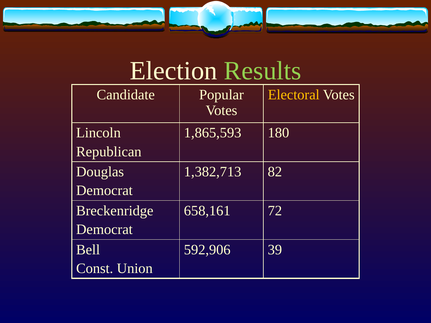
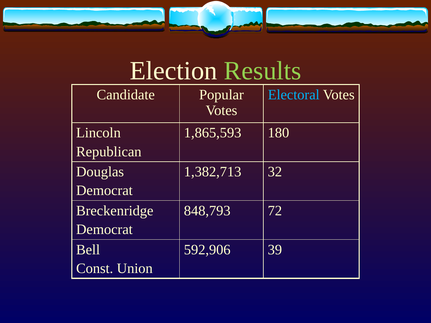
Electoral colour: yellow -> light blue
82: 82 -> 32
658,161: 658,161 -> 848,793
